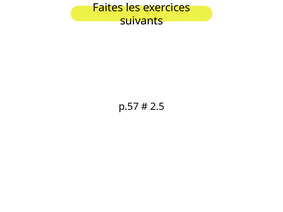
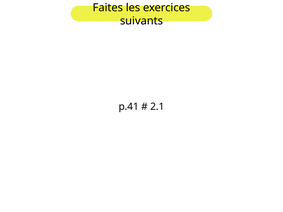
p.57: p.57 -> p.41
2.5: 2.5 -> 2.1
